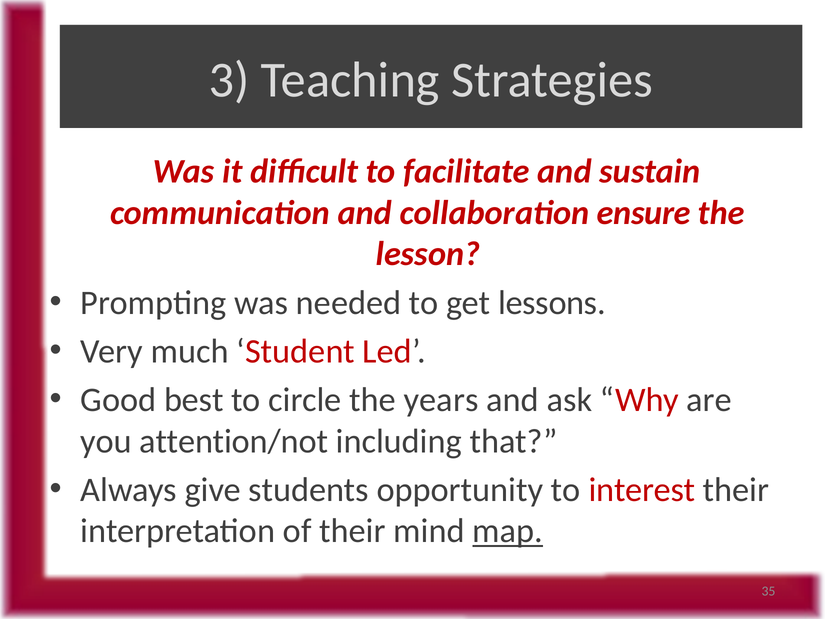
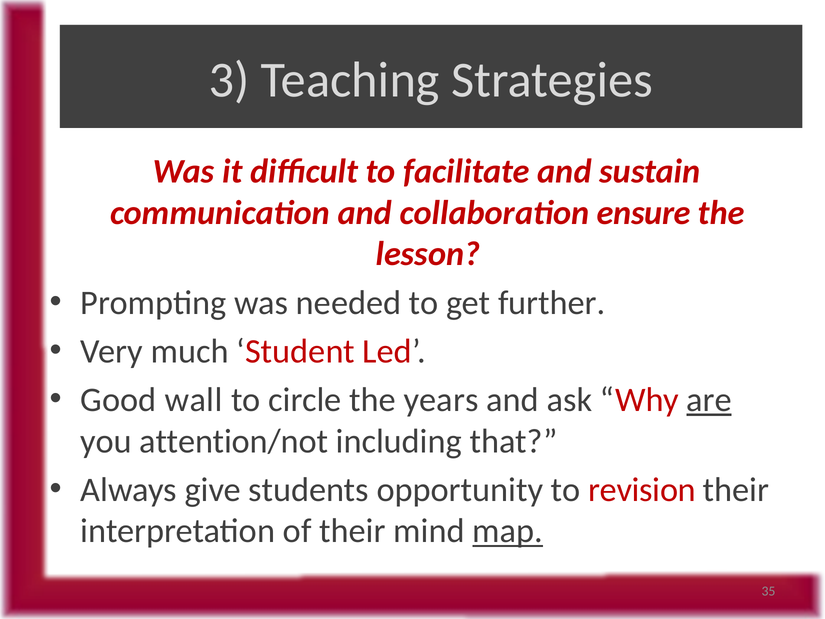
lessons: lessons -> further
best: best -> wall
are underline: none -> present
interest: interest -> revision
